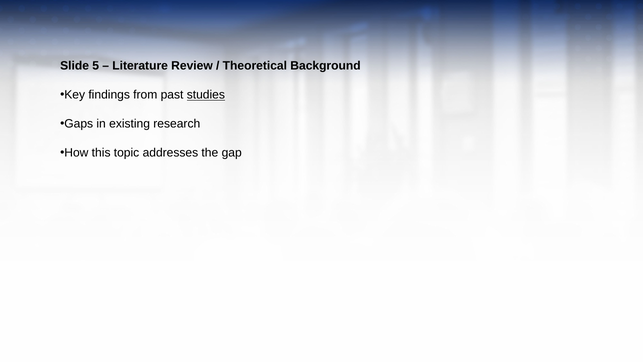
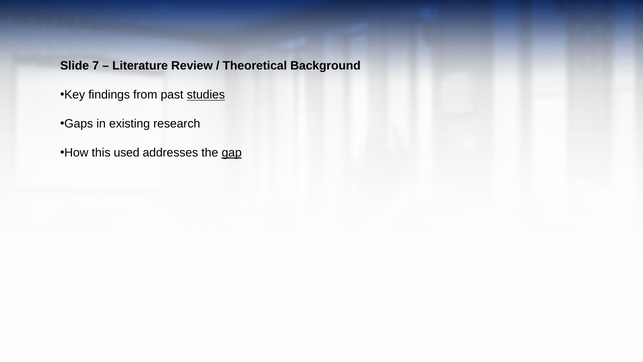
5: 5 -> 7
topic: topic -> used
gap underline: none -> present
